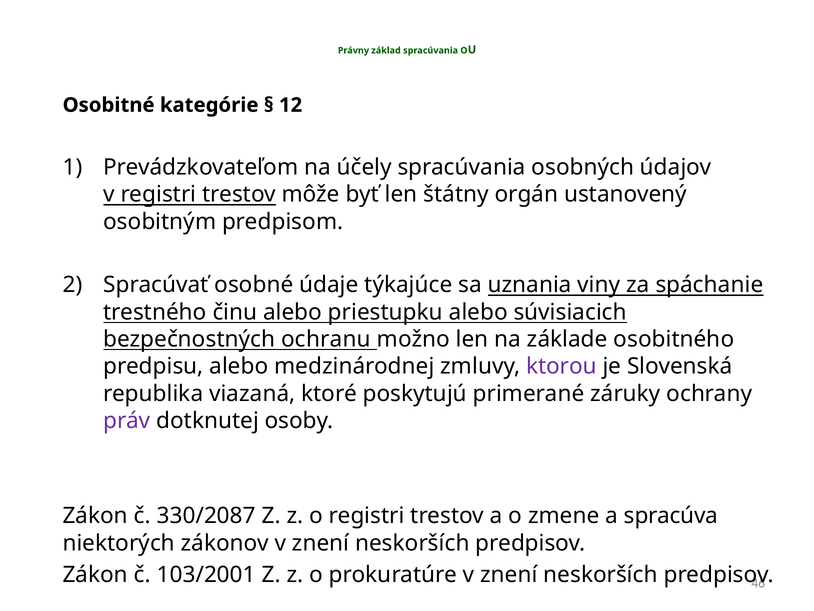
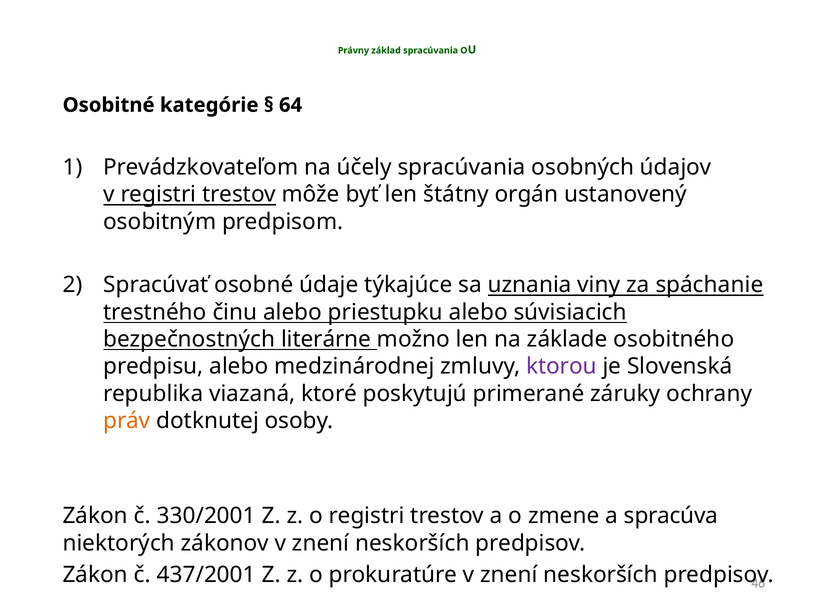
12: 12 -> 64
ochranu: ochranu -> literárne
práv colour: purple -> orange
330/2087: 330/2087 -> 330/2001
103/2001: 103/2001 -> 437/2001
